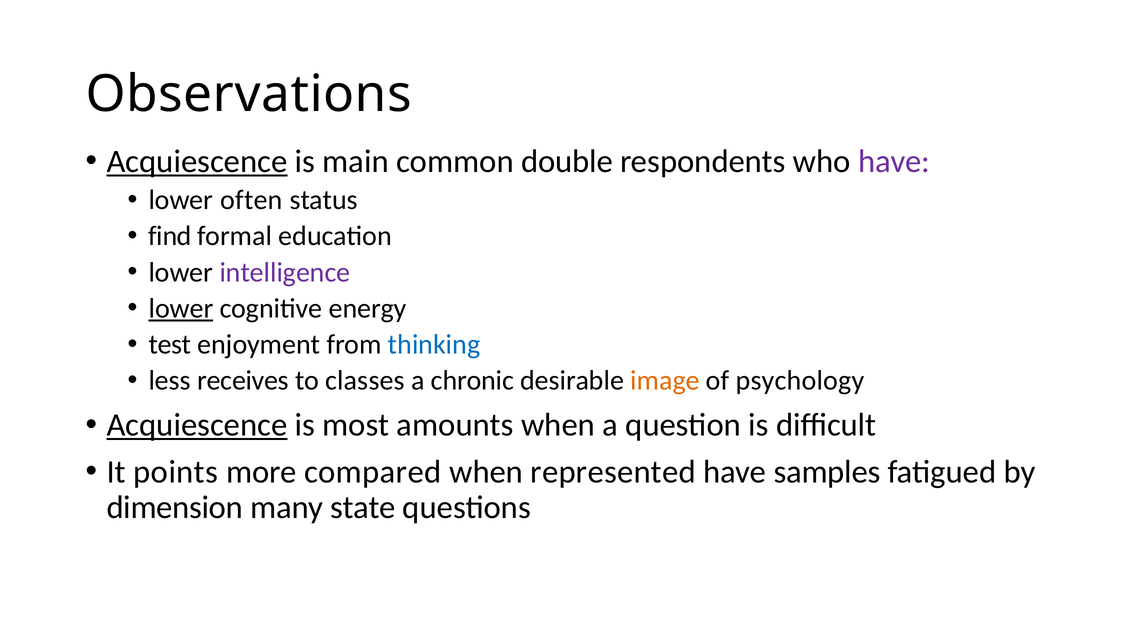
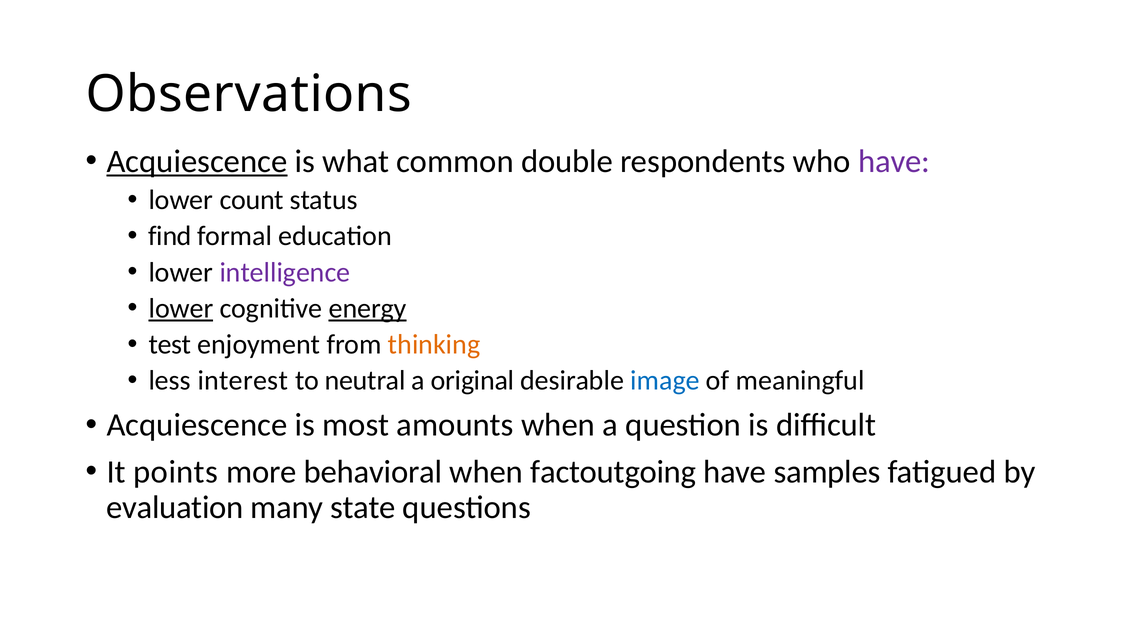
main: main -> what
often: often -> count
energy underline: none -> present
thinking colour: blue -> orange
receives: receives -> interest
classes: classes -> neutral
chronic: chronic -> original
image colour: orange -> blue
psychology: psychology -> meaningful
Acquiescence at (197, 425) underline: present -> none
compared: compared -> behavioral
represented: represented -> factoutgoing
dimension: dimension -> evaluation
